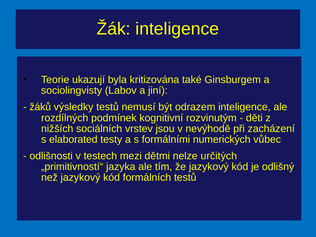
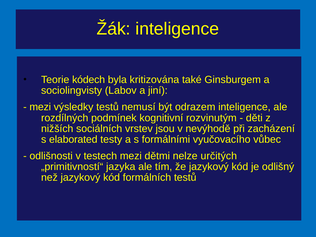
ukazují: ukazují -> kódech
žáků at (40, 107): žáků -> mezi
numerických: numerických -> vyučovacího
